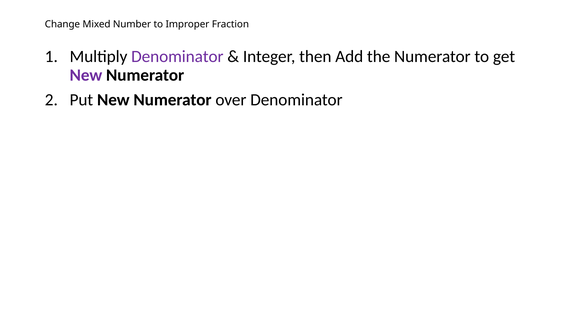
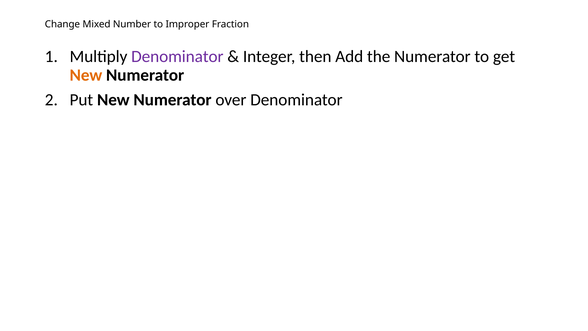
New at (86, 75) colour: purple -> orange
